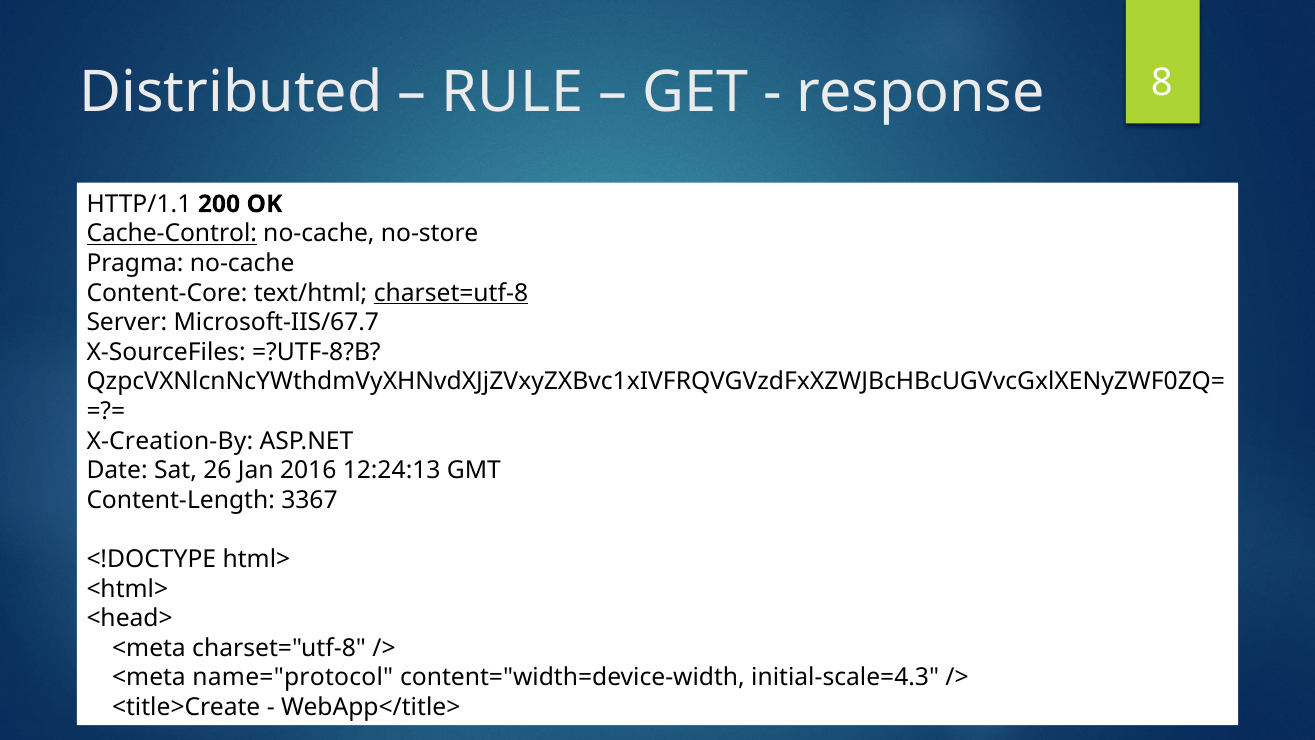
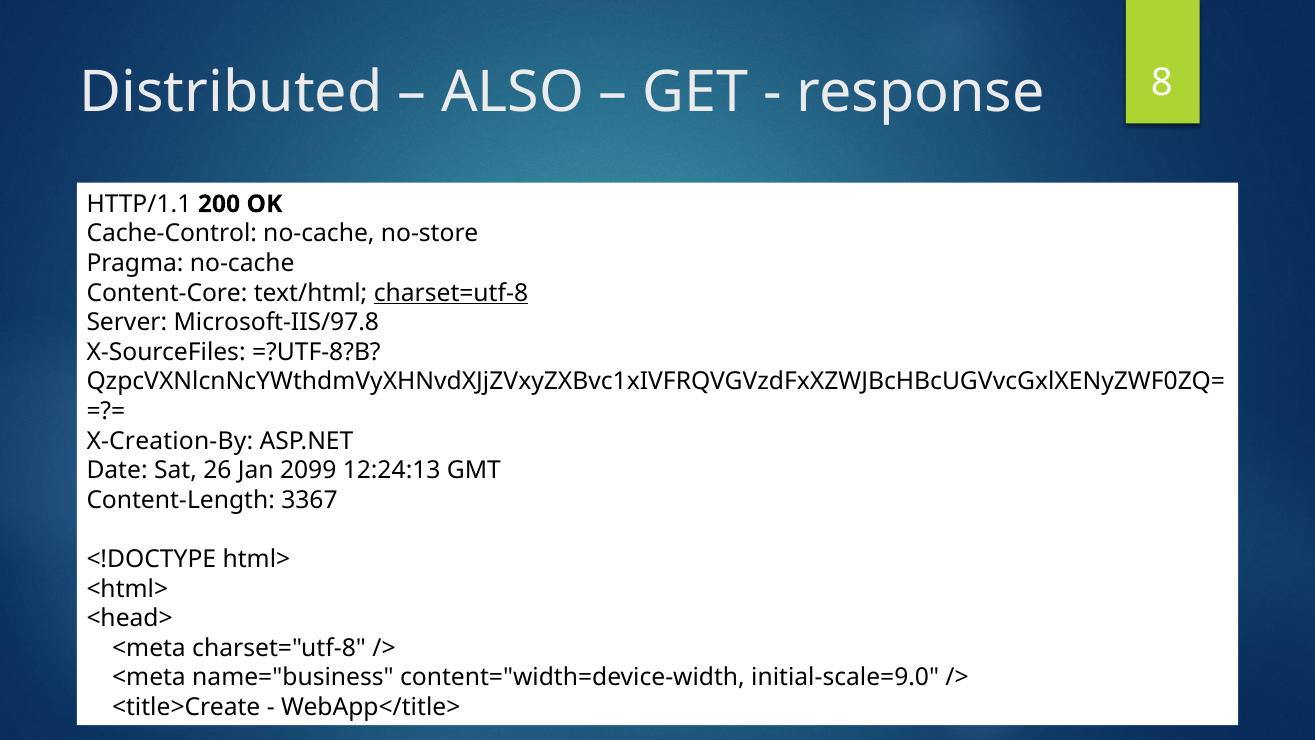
RULE: RULE -> ALSO
Cache-Control underline: present -> none
Microsoft-IIS/67.7: Microsoft-IIS/67.7 -> Microsoft-IIS/97.8
2016: 2016 -> 2099
name="protocol: name="protocol -> name="business
initial-scale=4.3: initial-scale=4.3 -> initial-scale=9.0
